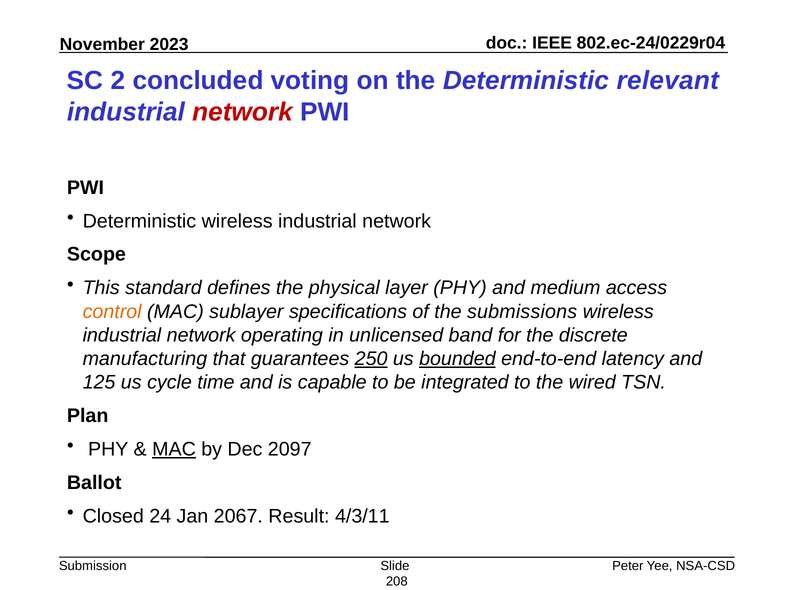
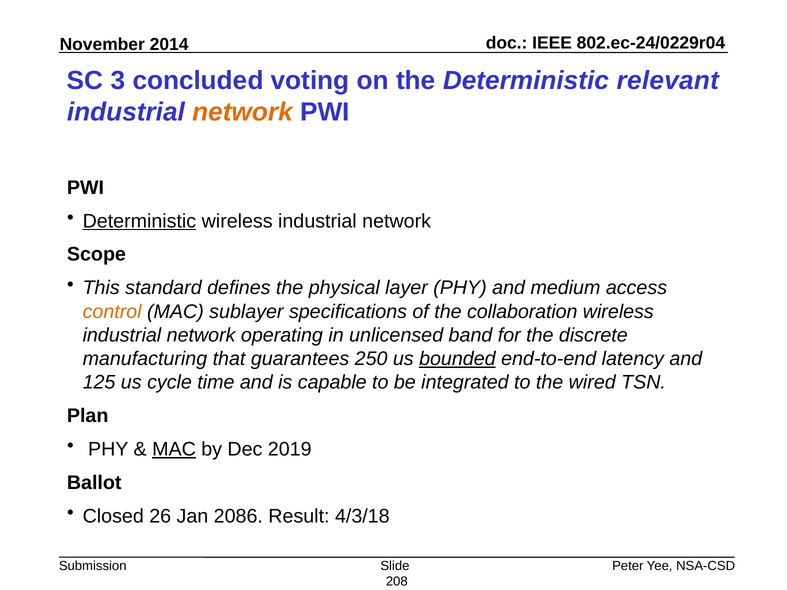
2023: 2023 -> 2014
2: 2 -> 3
network at (242, 112) colour: red -> orange
Deterministic at (139, 221) underline: none -> present
submissions: submissions -> collaboration
250 underline: present -> none
2097: 2097 -> 2019
24: 24 -> 26
2067: 2067 -> 2086
4/3/11: 4/3/11 -> 4/3/18
